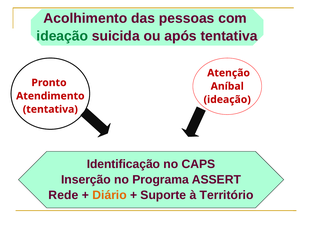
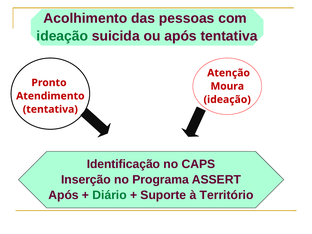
Aníbal: Aníbal -> Moura
Rede at (63, 195): Rede -> Após
Diário colour: orange -> green
